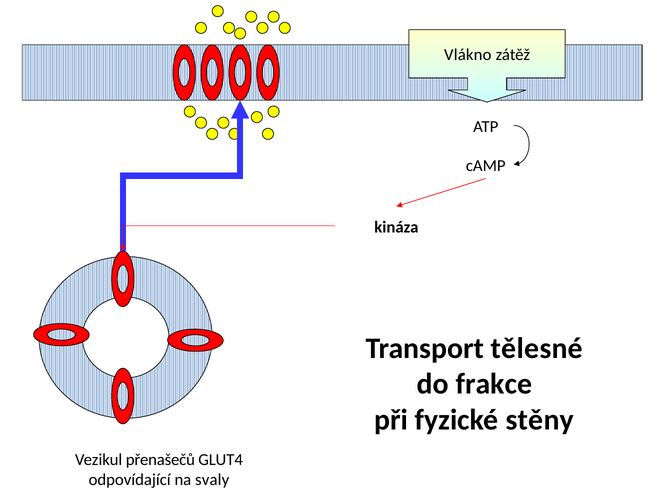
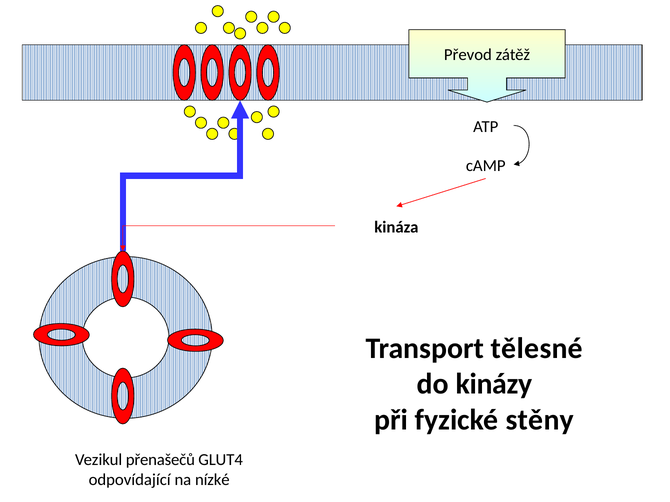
Vlákno: Vlákno -> Převod
frakce: frakce -> kinázy
svaly: svaly -> nízké
